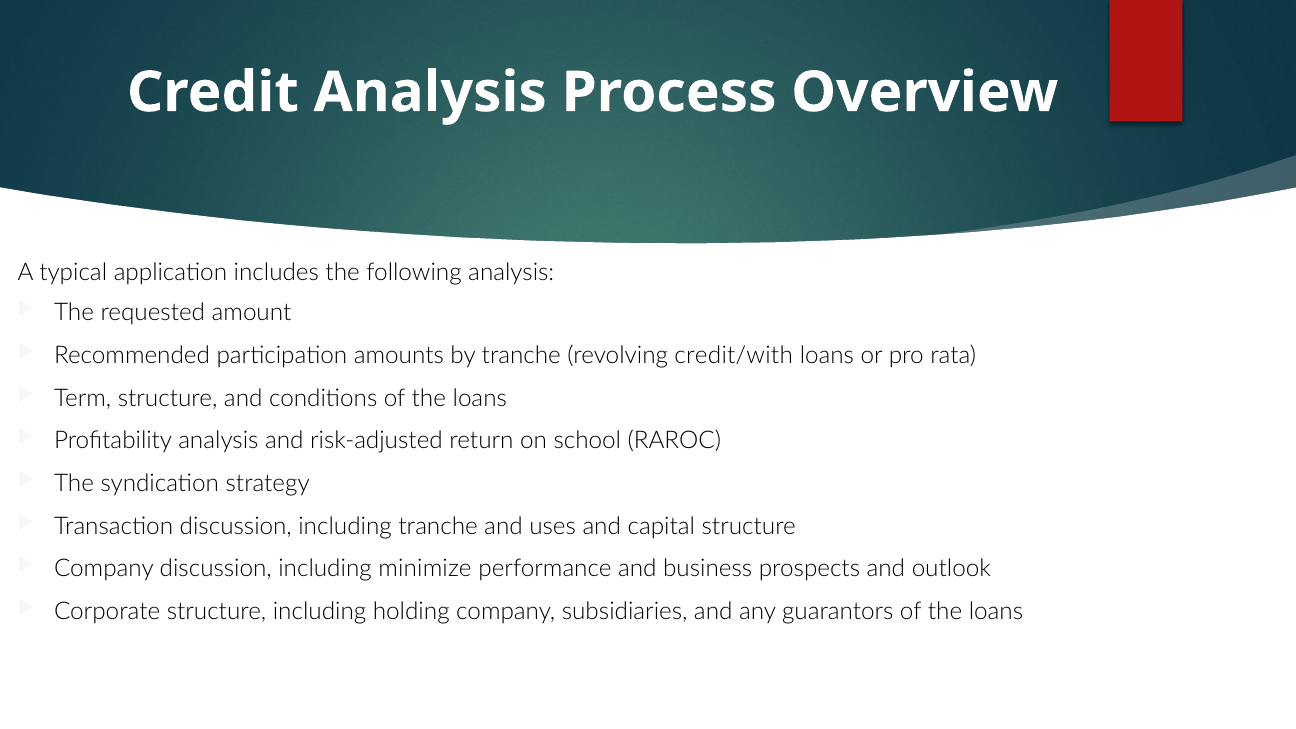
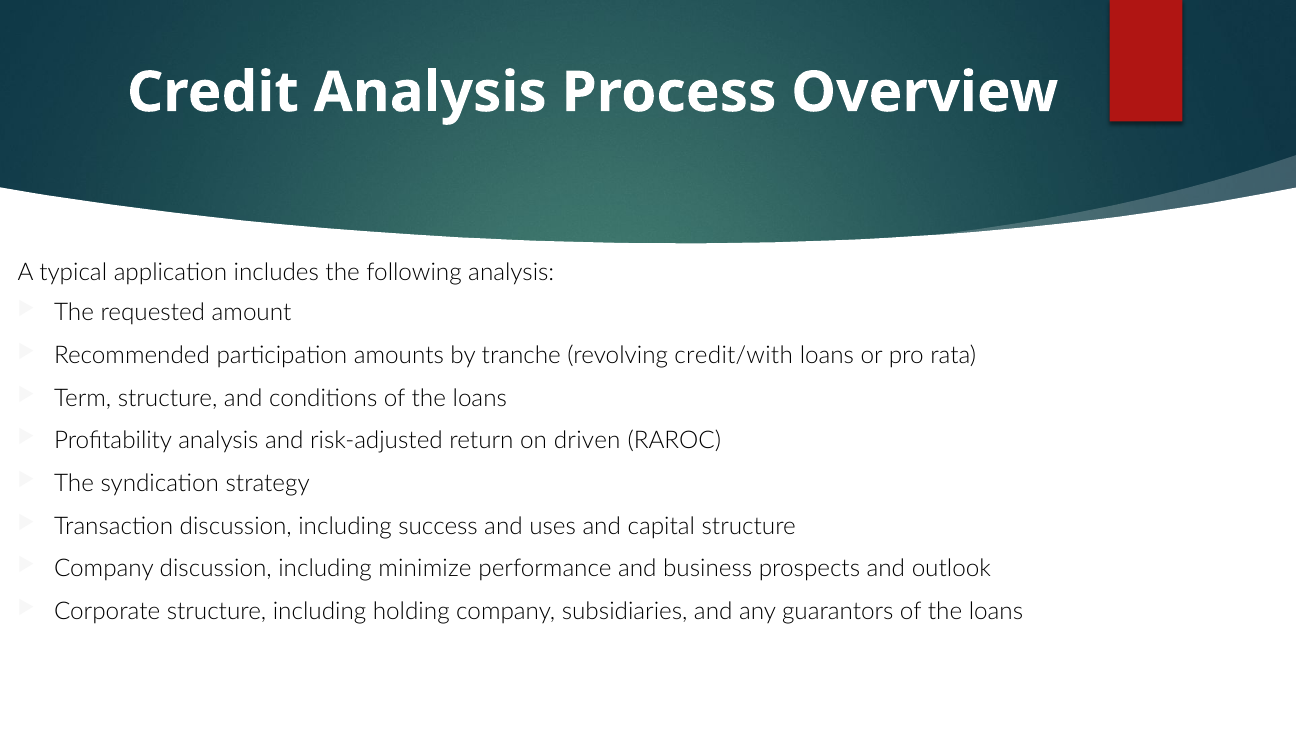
school: school -> driven
including tranche: tranche -> success
